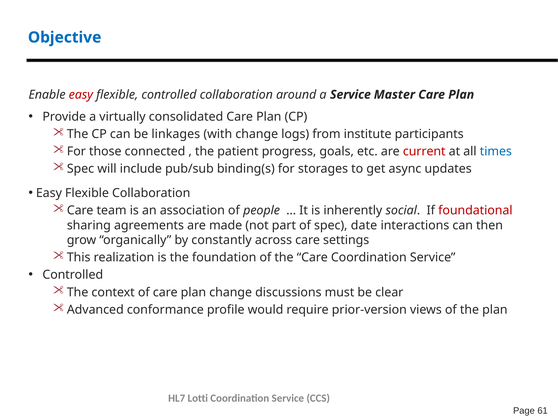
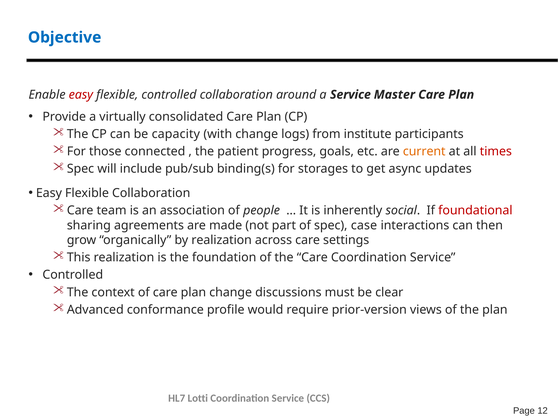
linkages: linkages -> capacity
current colour: red -> orange
times colour: blue -> red
date: date -> case
by constantly: constantly -> realization
61: 61 -> 12
